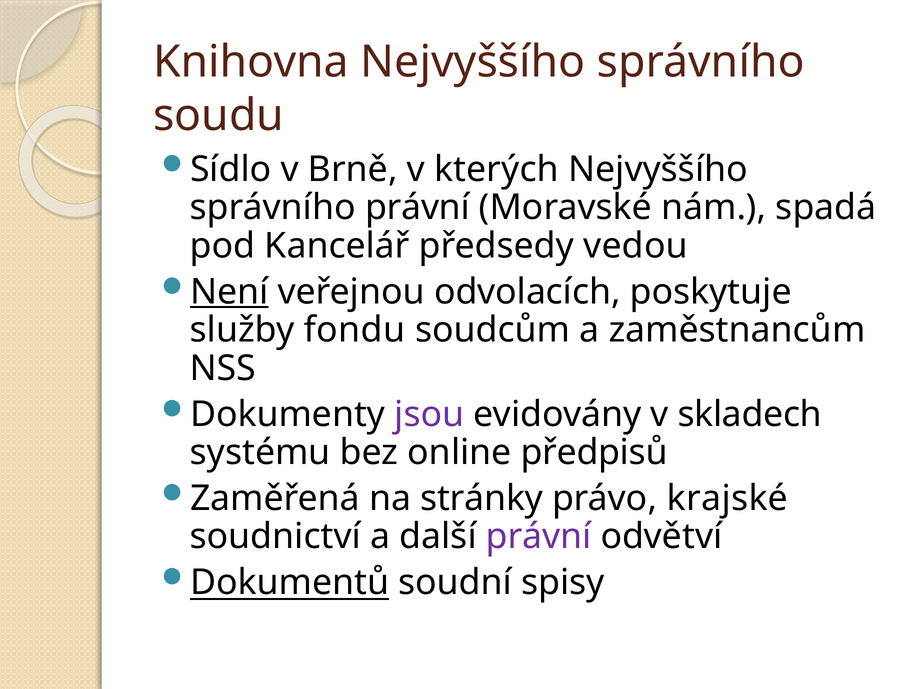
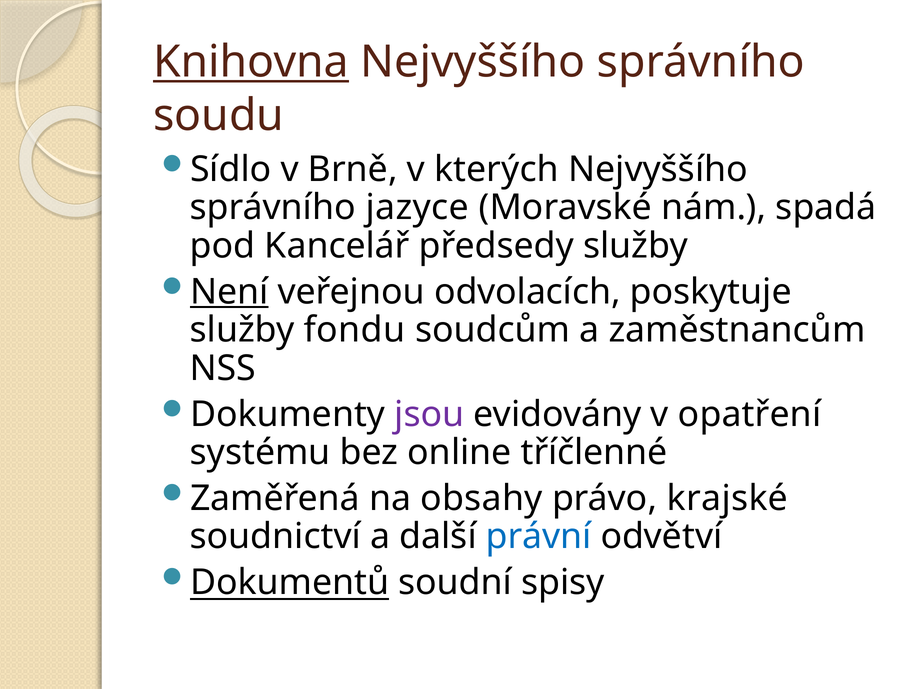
Knihovna underline: none -> present
správního právní: právní -> jazyce
předsedy vedou: vedou -> služby
skladech: skladech -> opatření
předpisů: předpisů -> tříčlenné
stránky: stránky -> obsahy
právní at (539, 536) colour: purple -> blue
